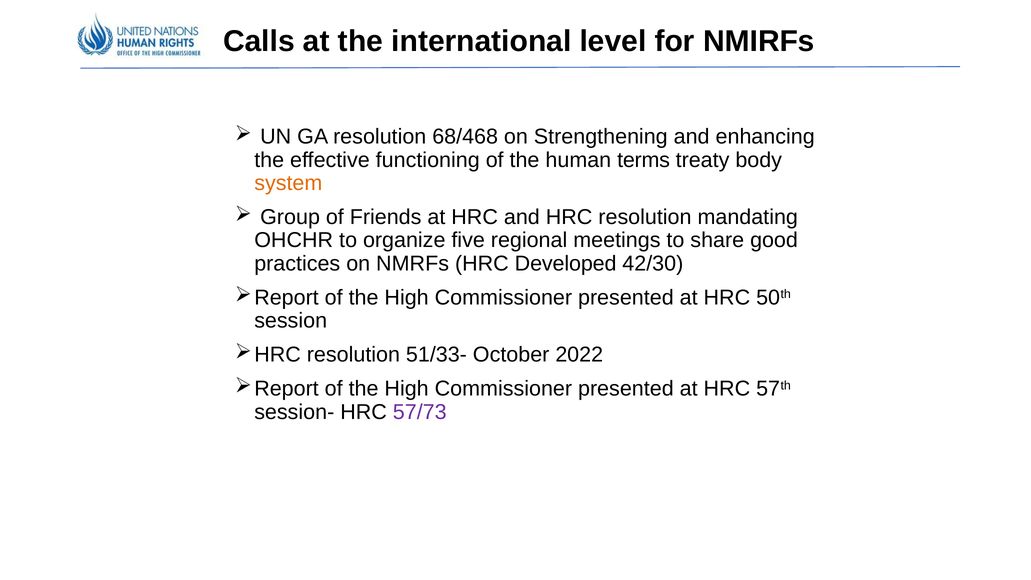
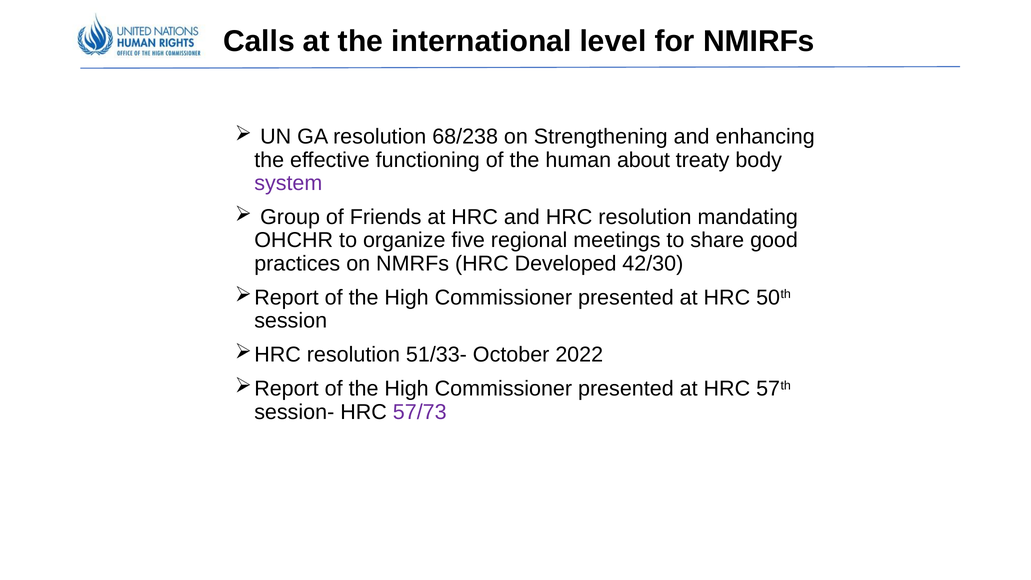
68/468: 68/468 -> 68/238
terms: terms -> about
system colour: orange -> purple
